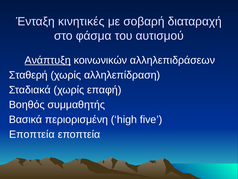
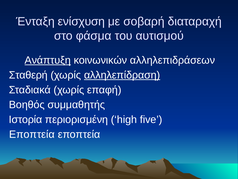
κινητικές: κινητικές -> ενίσχυση
αλληλεπίδραση underline: none -> present
Βασικά: Βασικά -> Ιστορία
